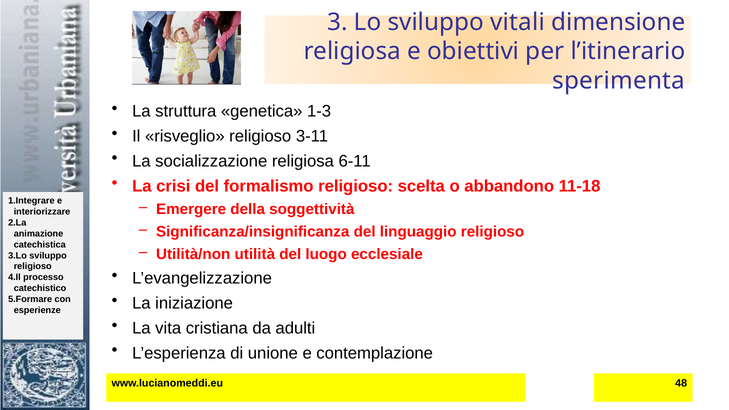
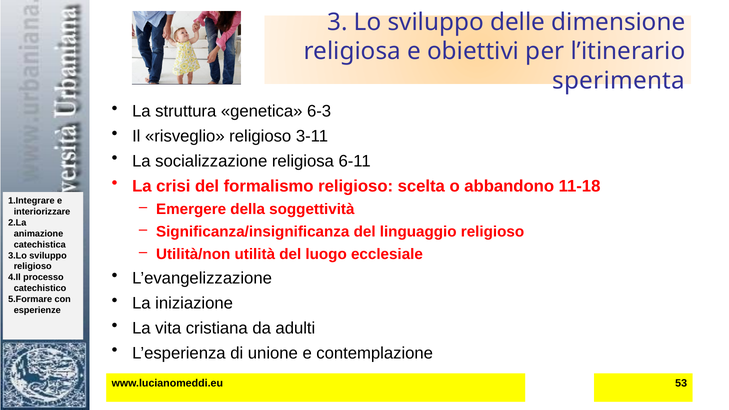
vitali: vitali -> delle
1-3: 1-3 -> 6-3
48: 48 -> 53
